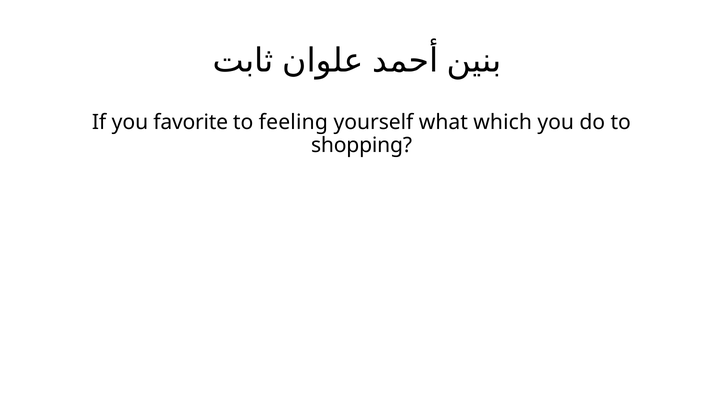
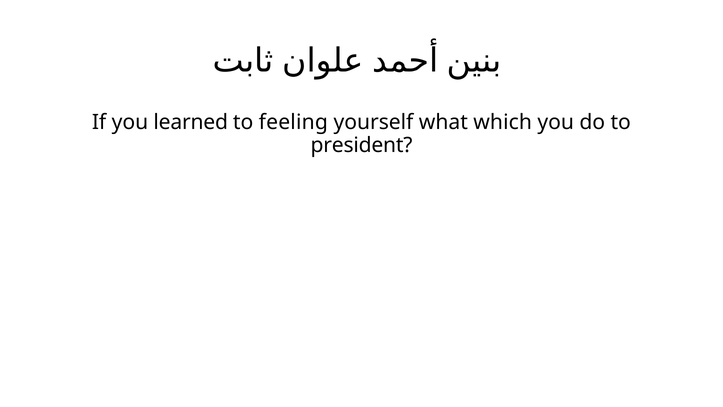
favorite: favorite -> learned
shopping: shopping -> president
